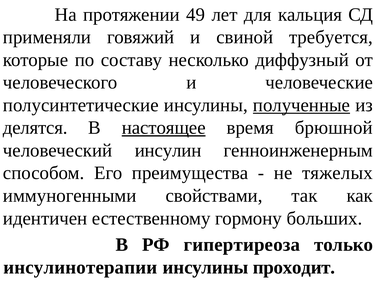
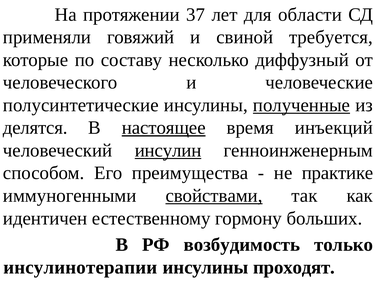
49: 49 -> 37
кальция: кальция -> области
брюшной: брюшной -> инъекций
инсулин underline: none -> present
тяжелых: тяжелых -> практике
свойствами underline: none -> present
гипертиреоза: гипертиреоза -> возбудимость
проходит: проходит -> проходят
